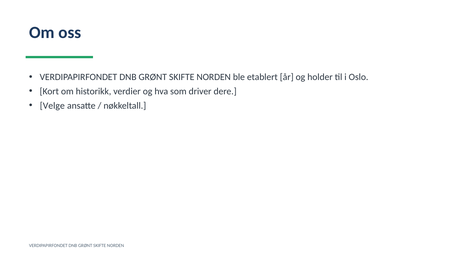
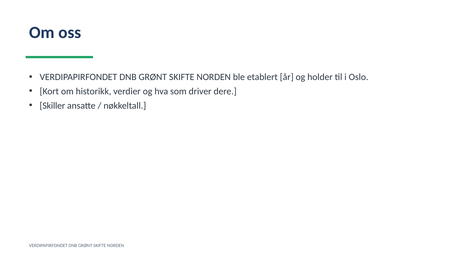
Velge: Velge -> Skiller
